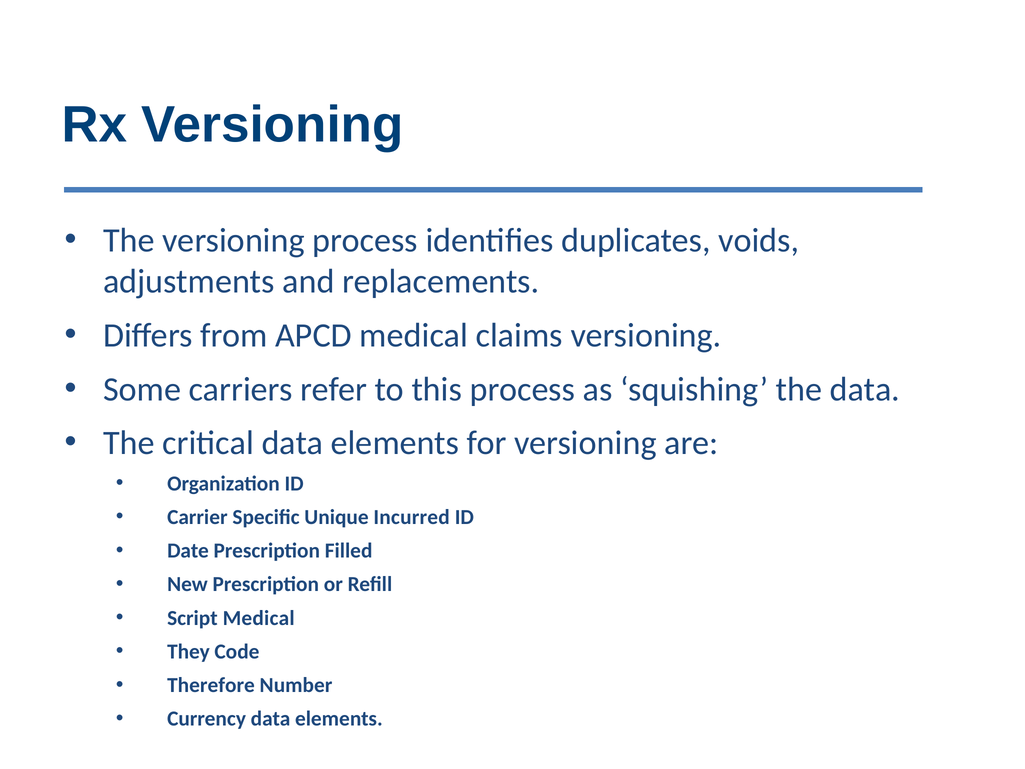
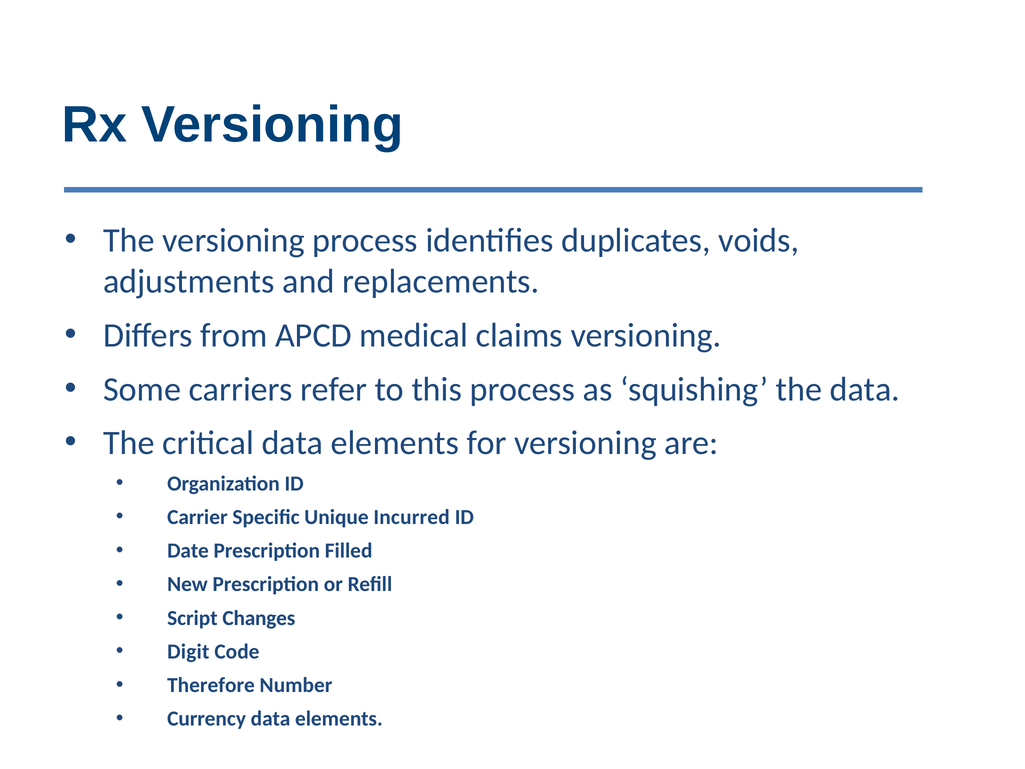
Script Medical: Medical -> Changes
They: They -> Digit
